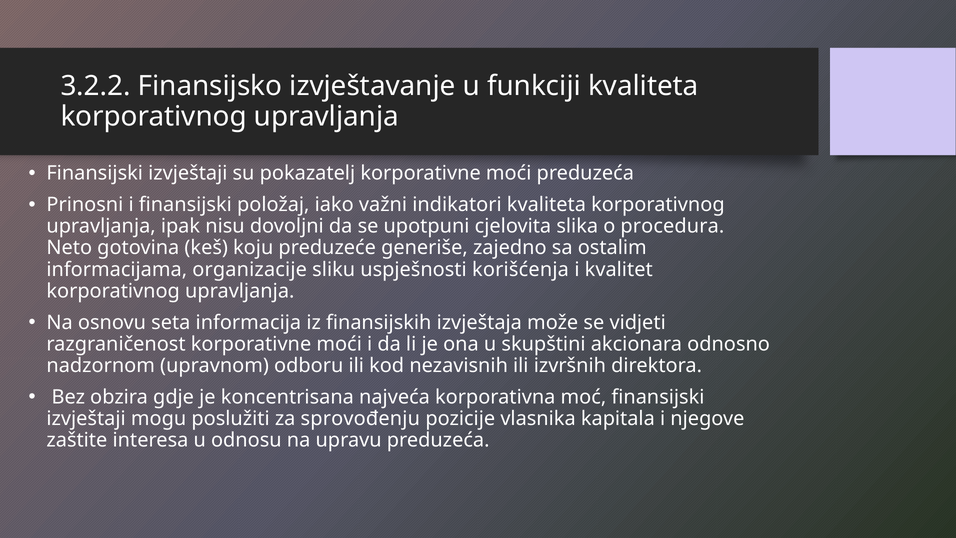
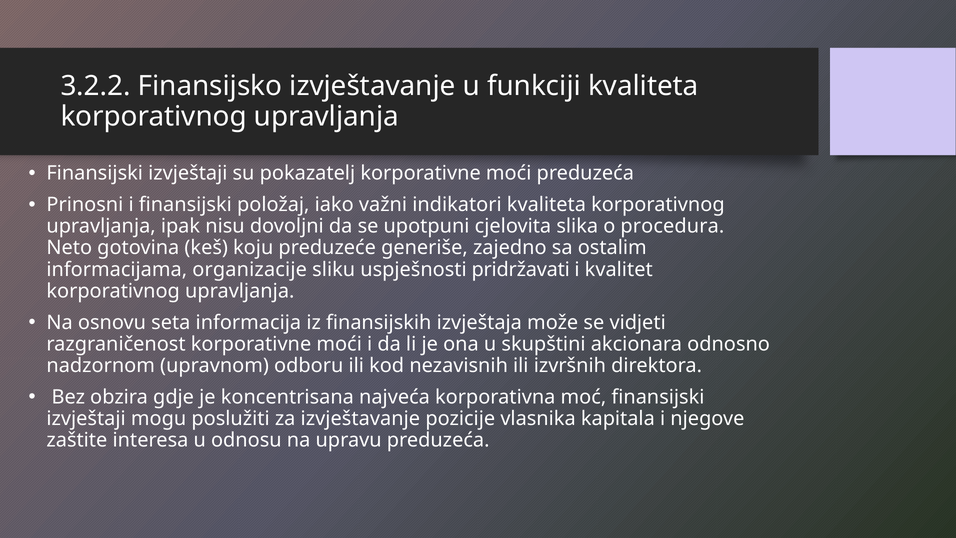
korišćenja: korišćenja -> pridržavati
za sprovođenju: sprovođenju -> izvještavanje
